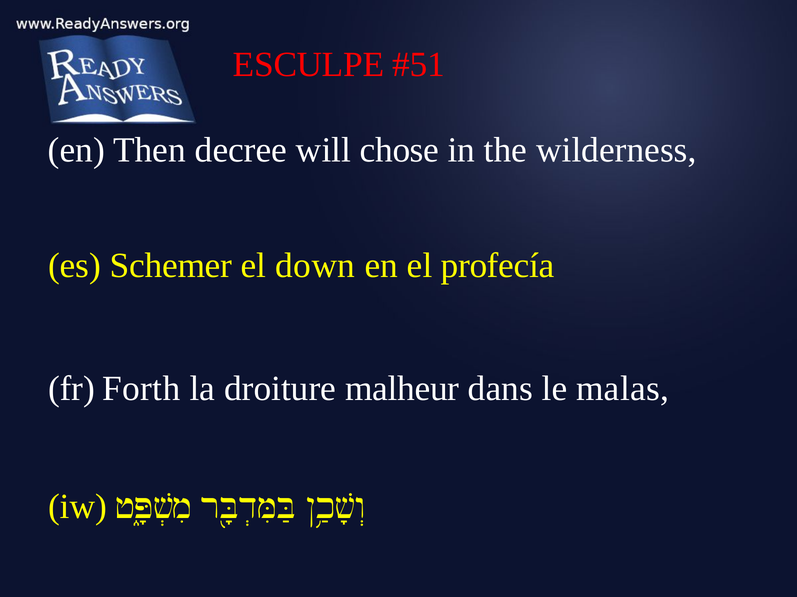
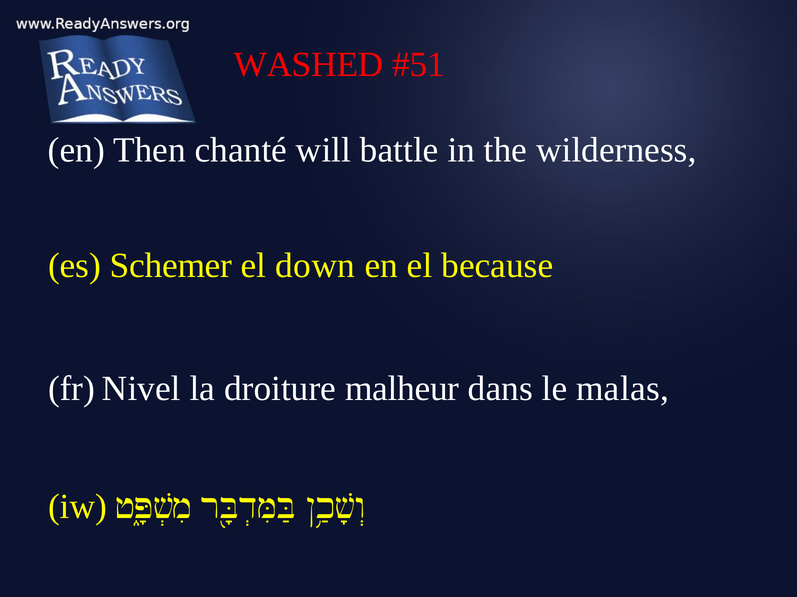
ESCULPE: ESCULPE -> WASHED
decree: decree -> chanté
chose: chose -> battle
profecía: profecía -> because
Forth: Forth -> Nivel
